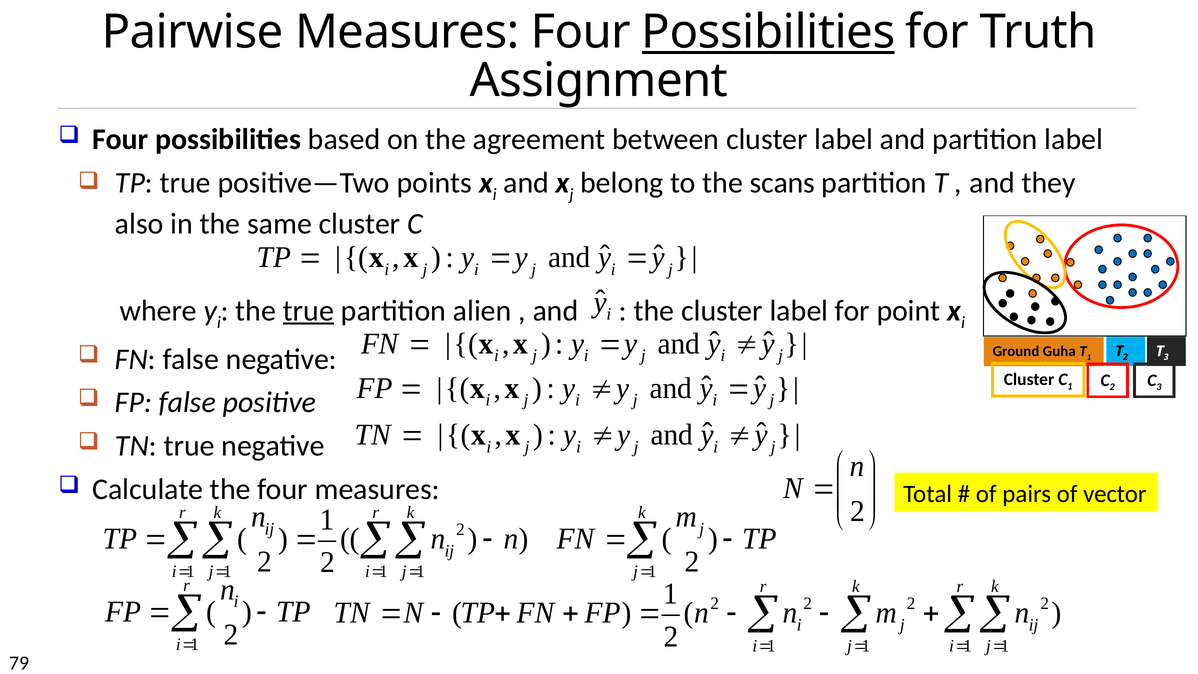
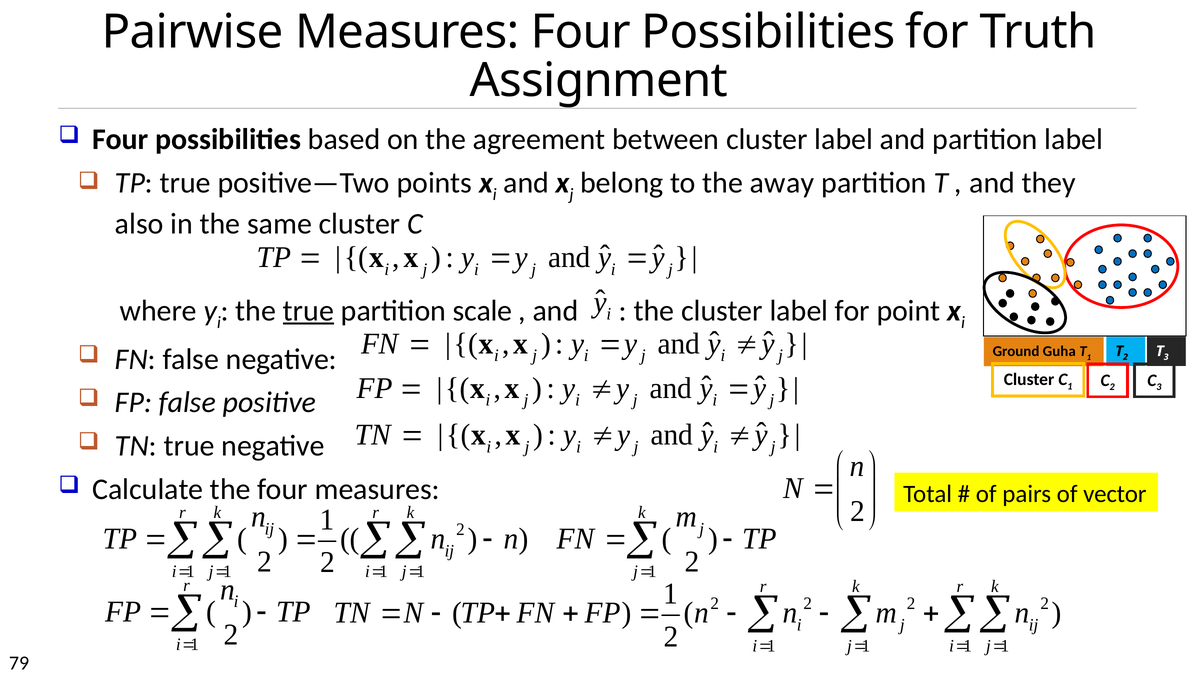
Possibilities at (768, 32) underline: present -> none
scans: scans -> away
alien: alien -> scale
